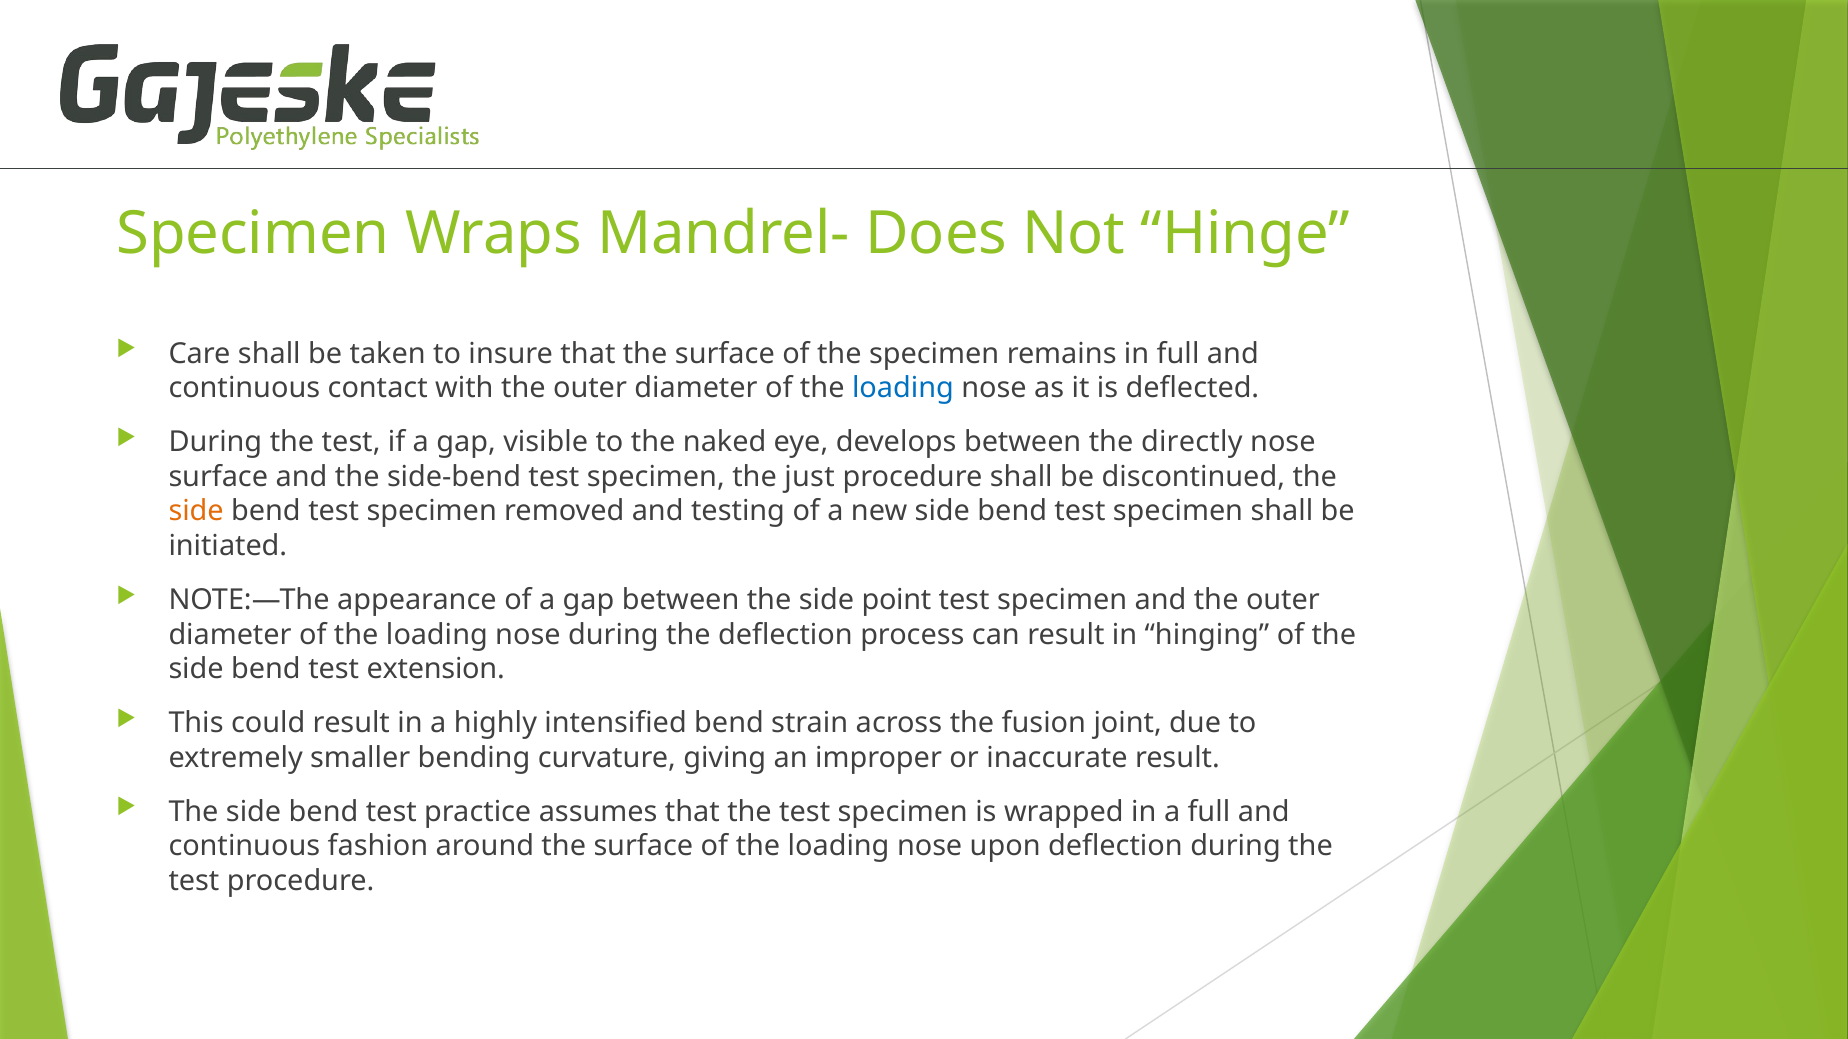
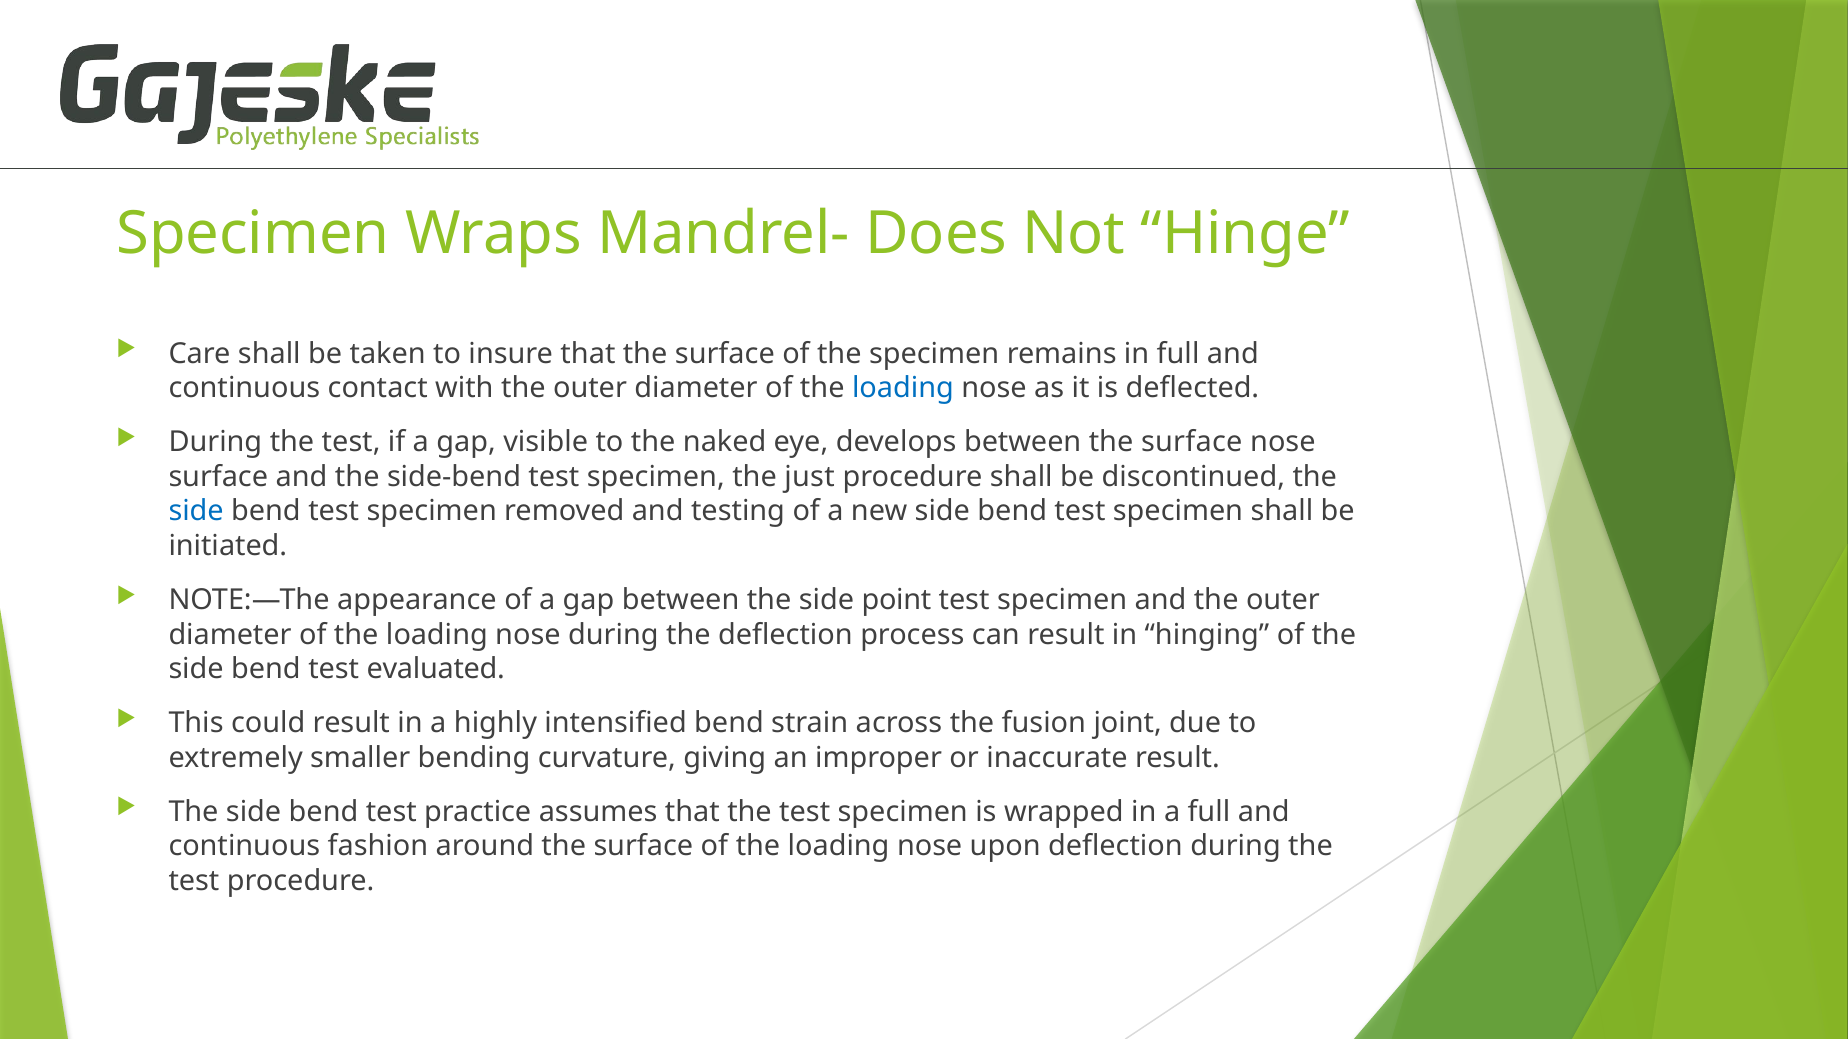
between the directly: directly -> surface
side at (196, 512) colour: orange -> blue
extension: extension -> evaluated
